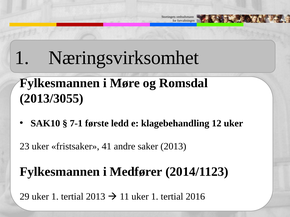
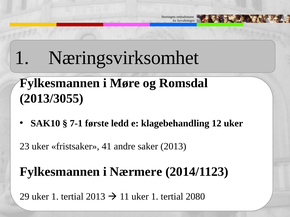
Medfører: Medfører -> Nærmere
2016: 2016 -> 2080
